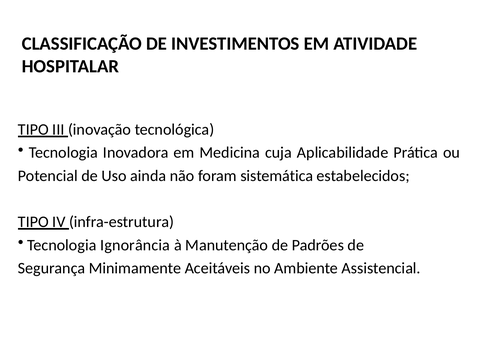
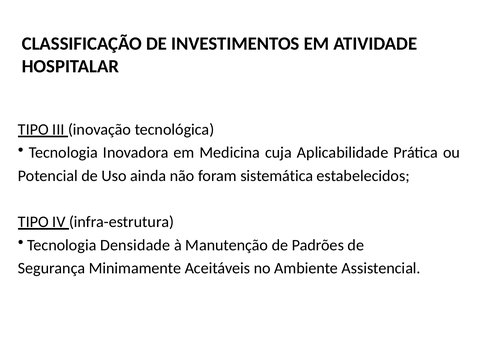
Ignorância: Ignorância -> Densidade
